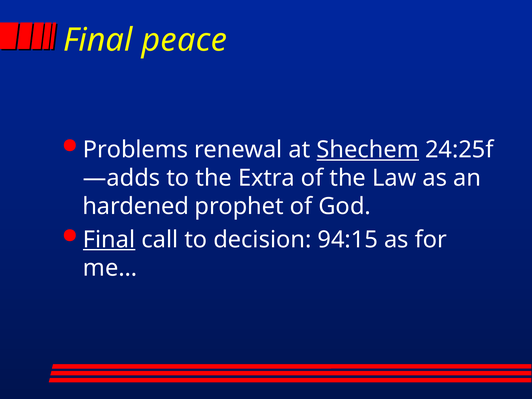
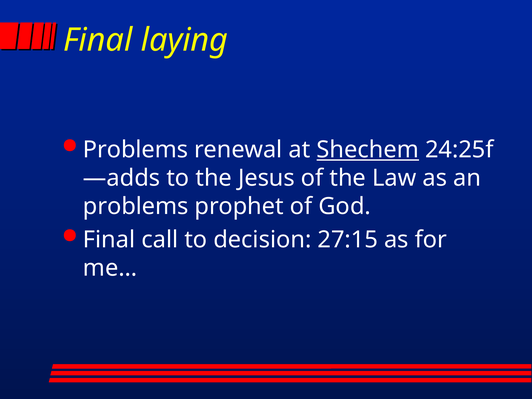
peace: peace -> laying
Extra: Extra -> Jesus
hardened at (136, 206): hardened -> problems
Final at (109, 240) underline: present -> none
94:15: 94:15 -> 27:15
